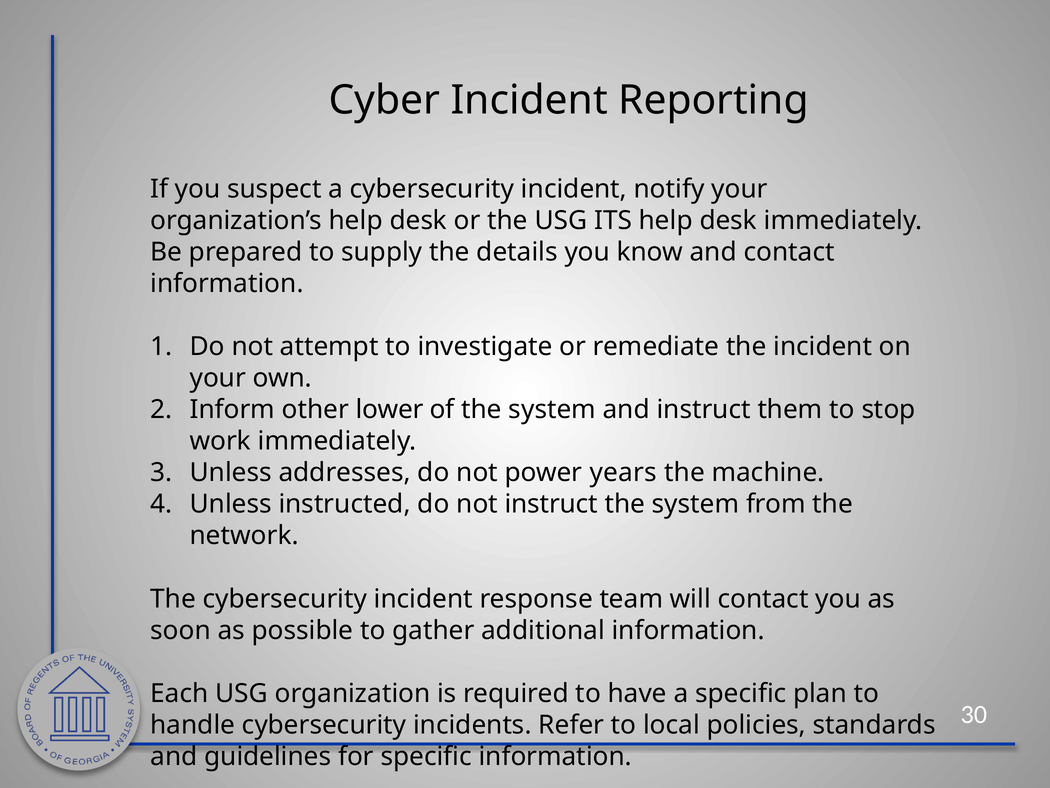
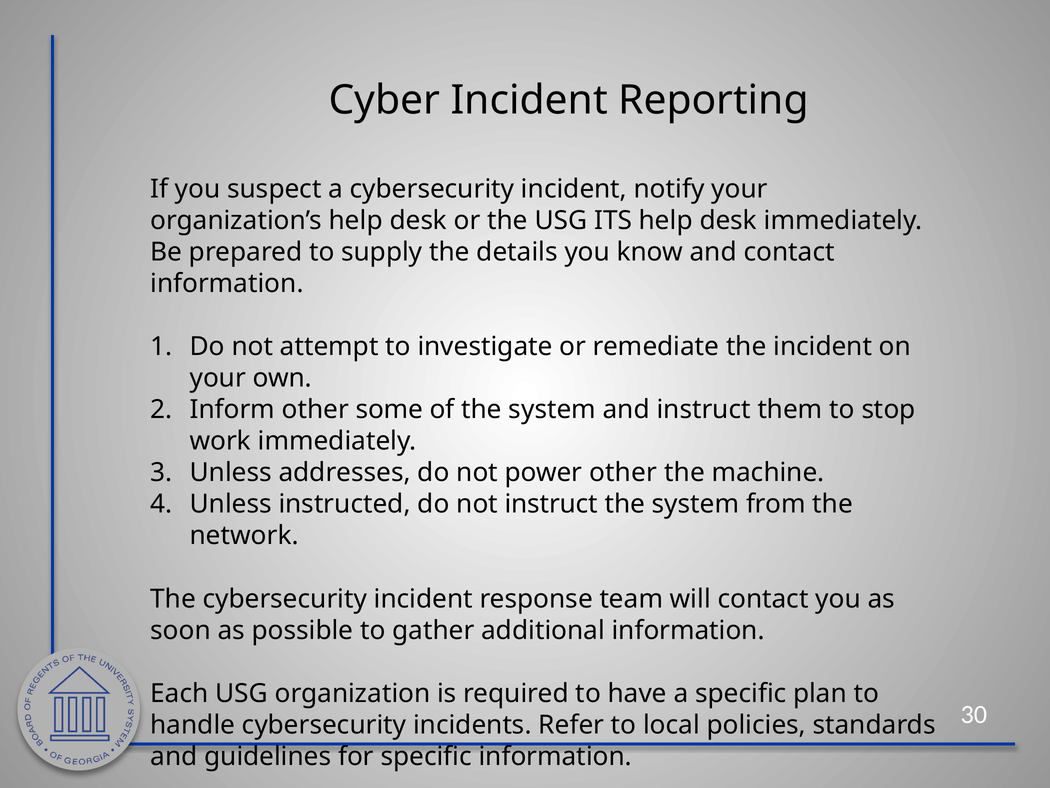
lower: lower -> some
power years: years -> other
